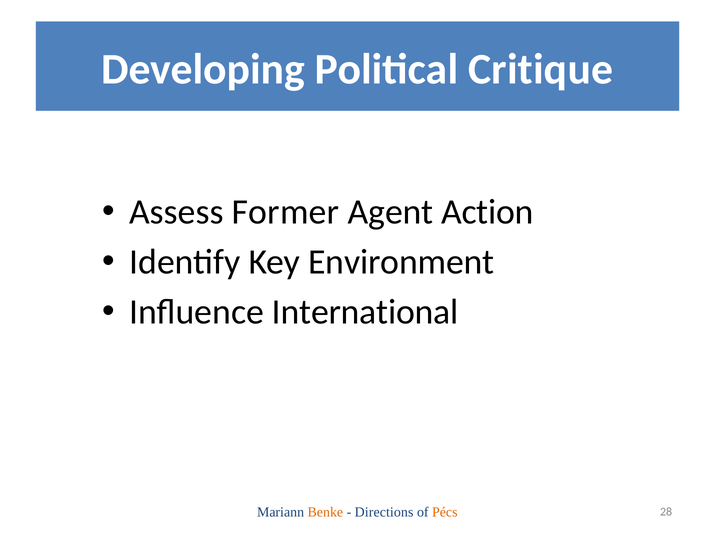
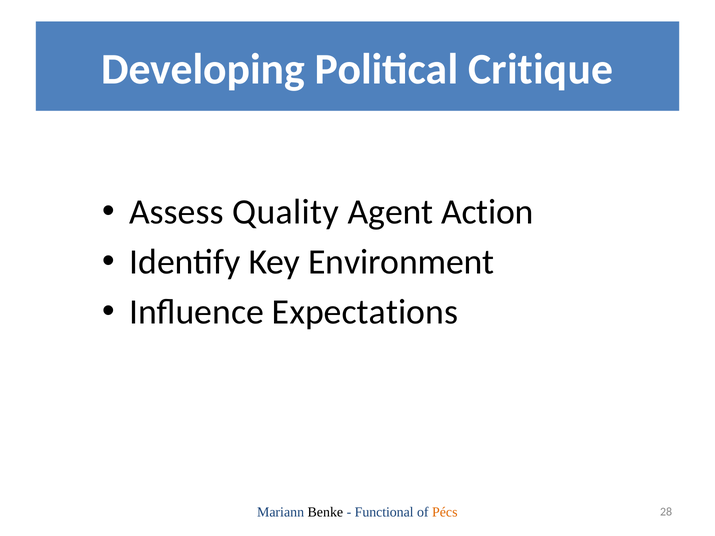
Former: Former -> Quality
International: International -> Expectations
Benke colour: orange -> black
Directions: Directions -> Functional
